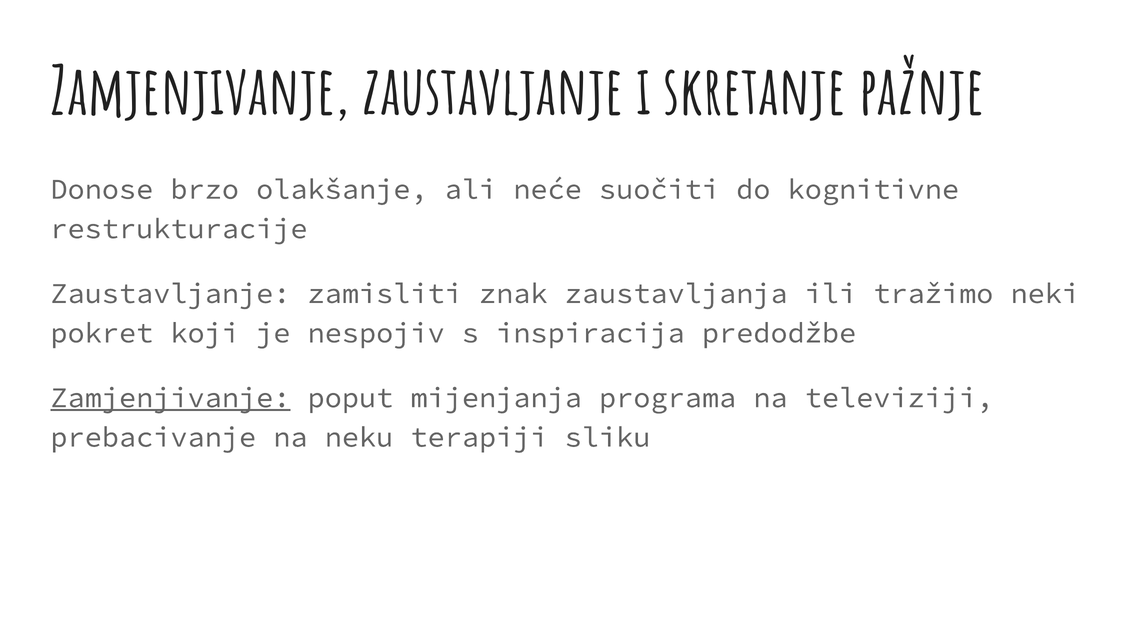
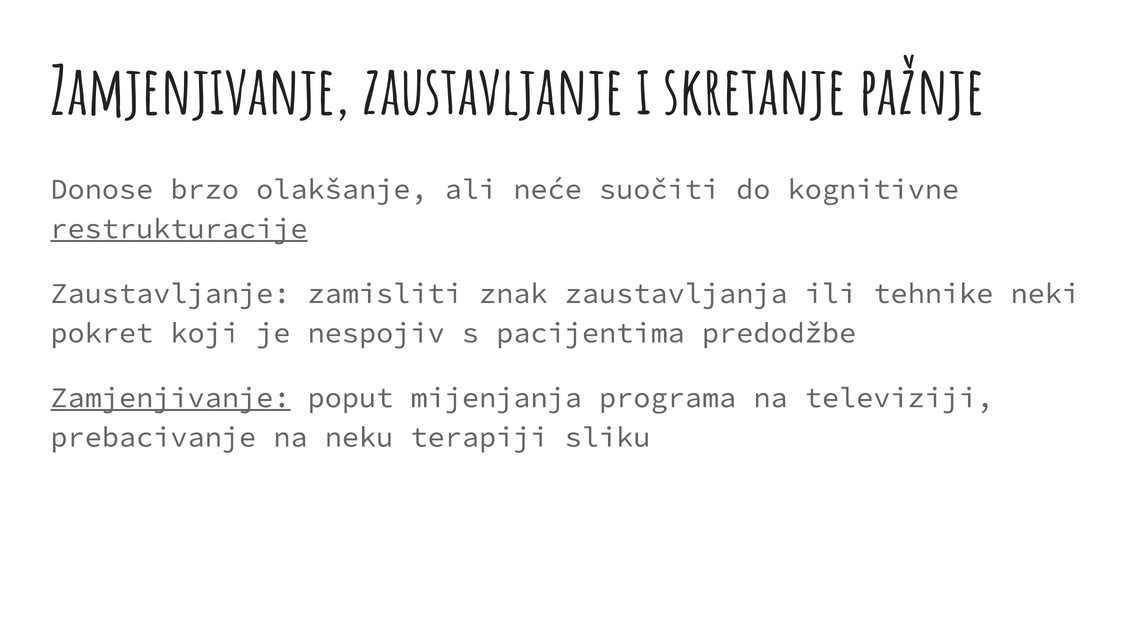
restrukturacije underline: none -> present
tražimo: tražimo -> tehnike
inspiracija: inspiracija -> pacijentima
